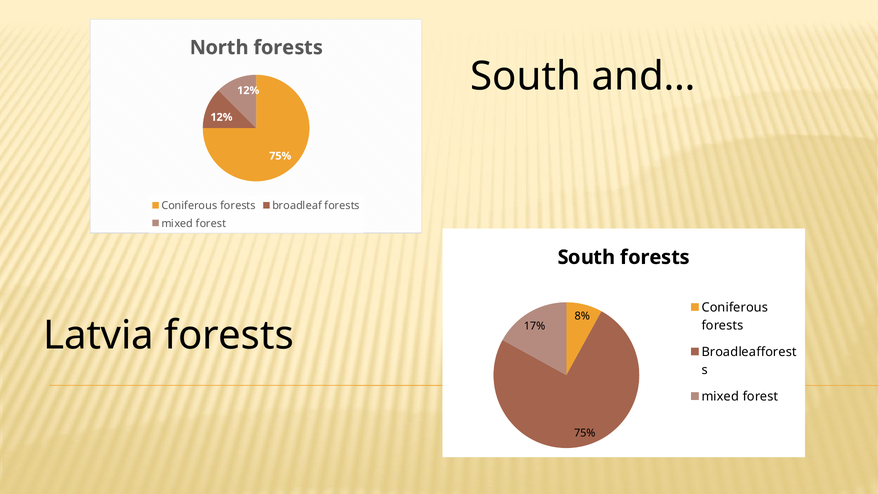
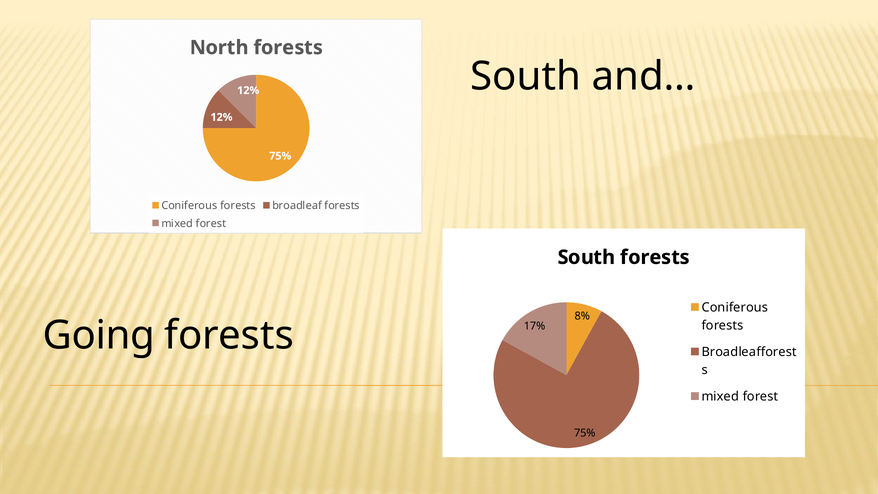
Latvia: Latvia -> Going
